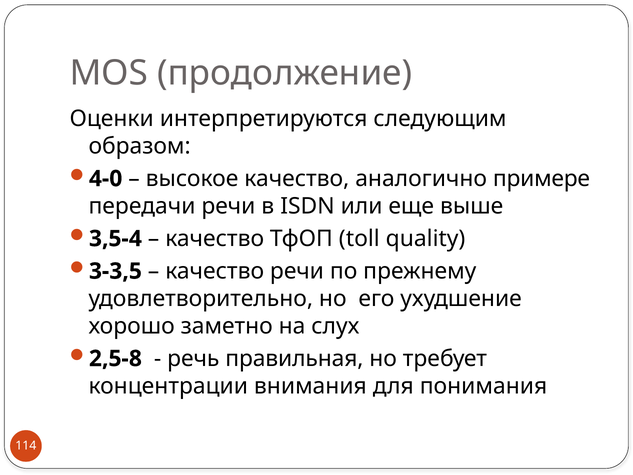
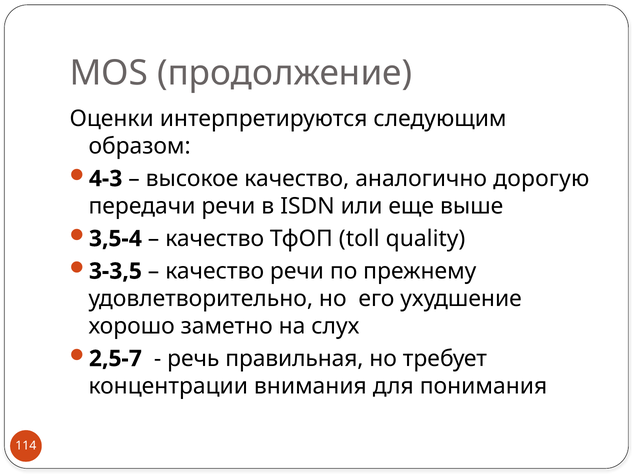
4-0: 4-0 -> 4-3
примере: примере -> дорогую
2,5-8: 2,5-8 -> 2,5-7
